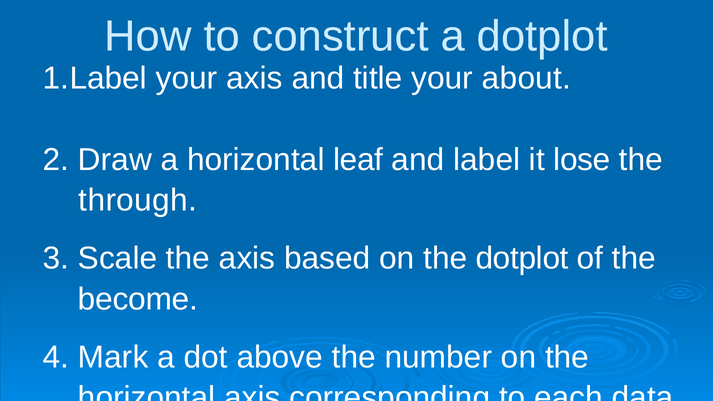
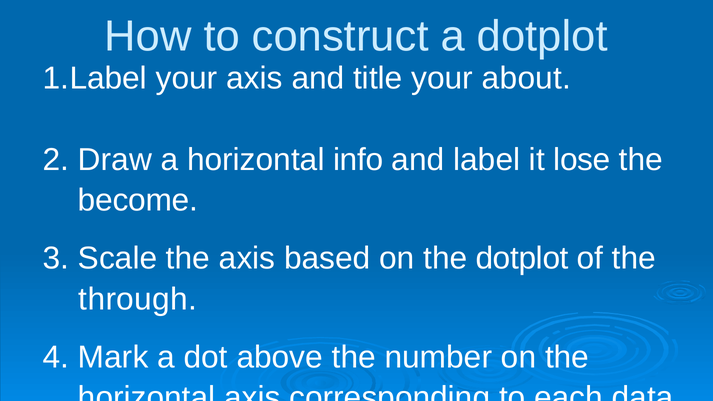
leaf: leaf -> info
through: through -> become
become: become -> through
